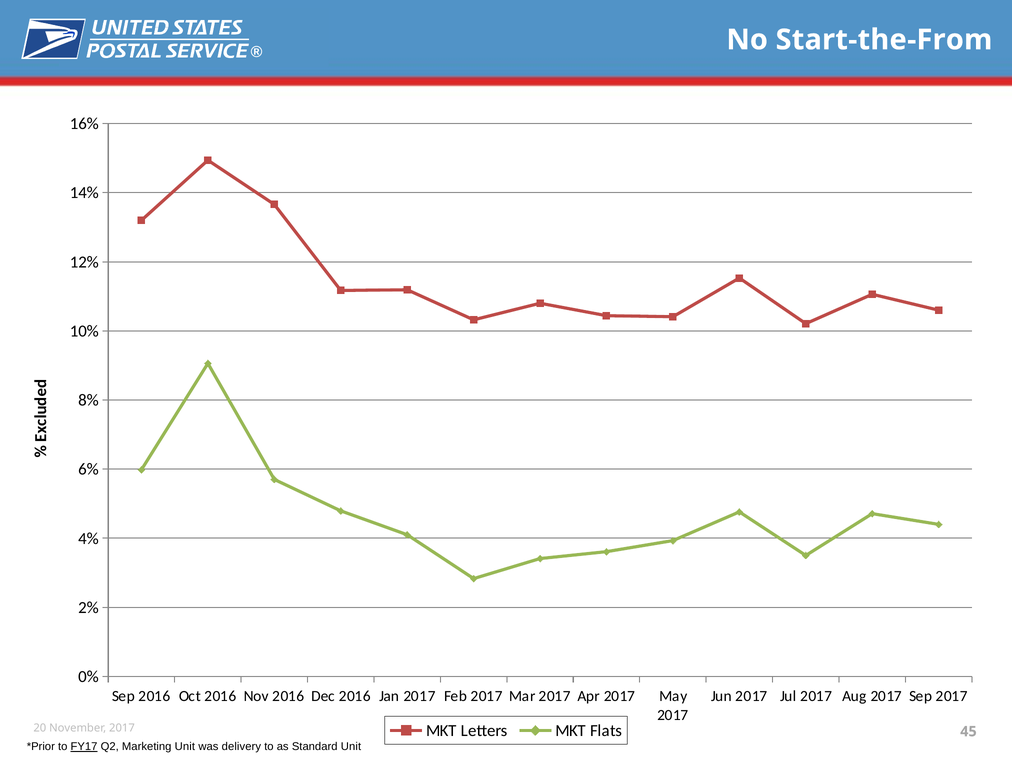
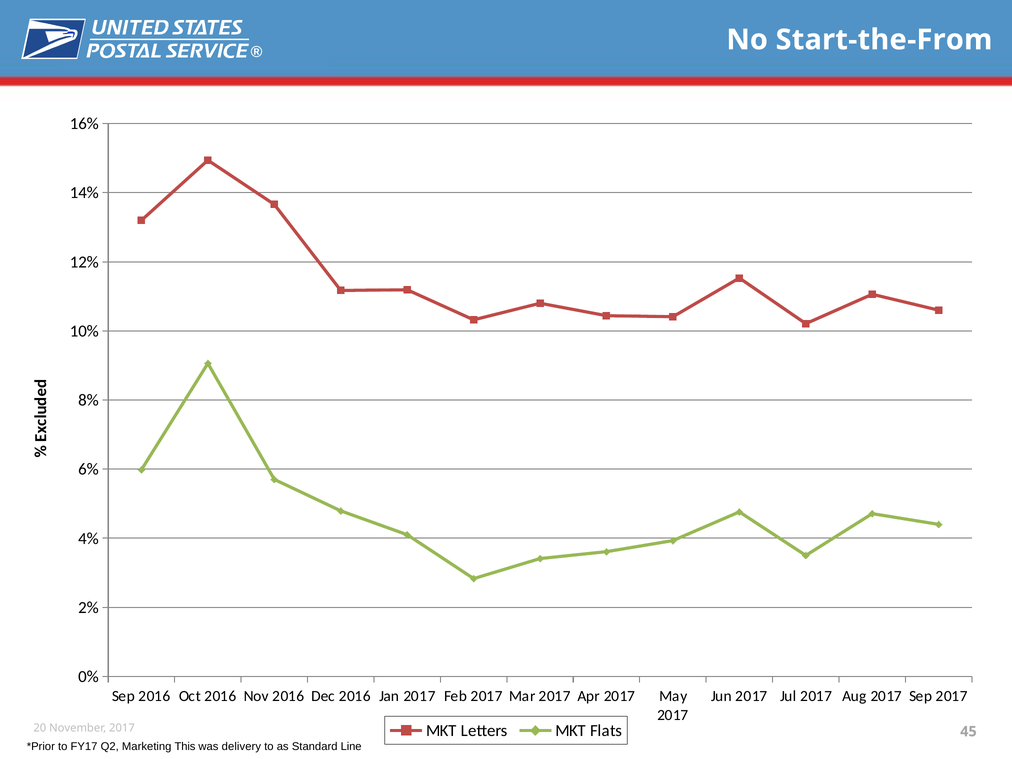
FY17 underline: present -> none
Marketing Unit: Unit -> This
Standard Unit: Unit -> Line
